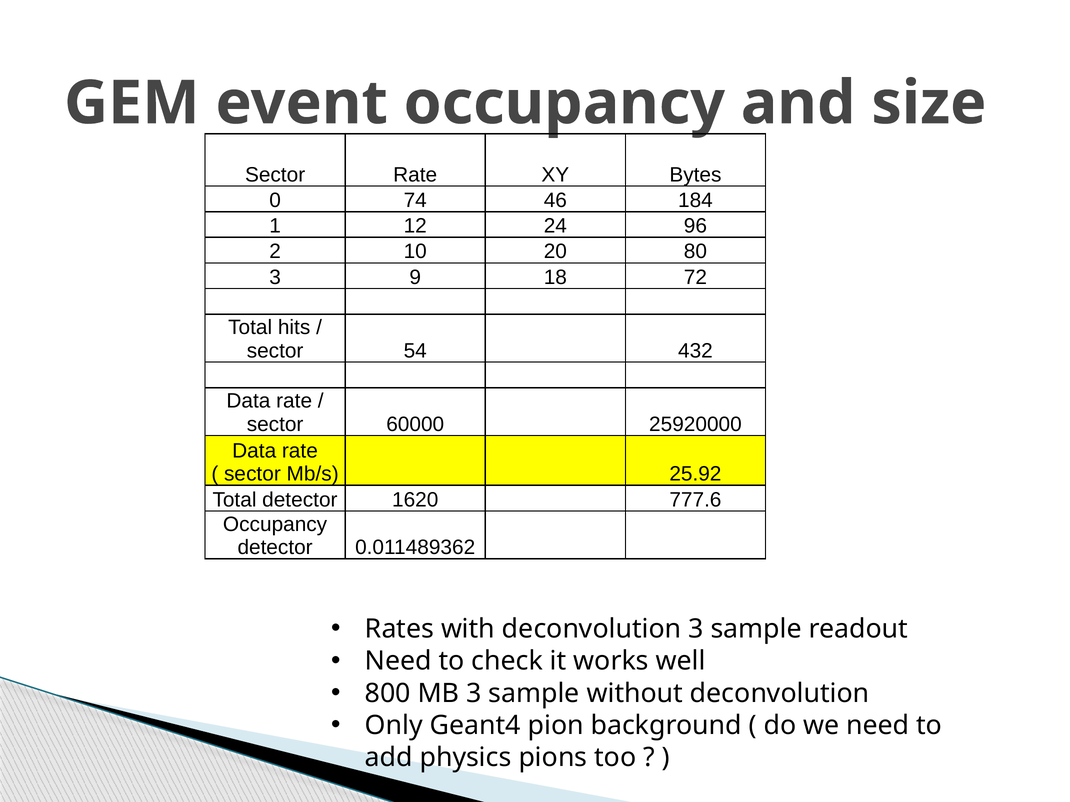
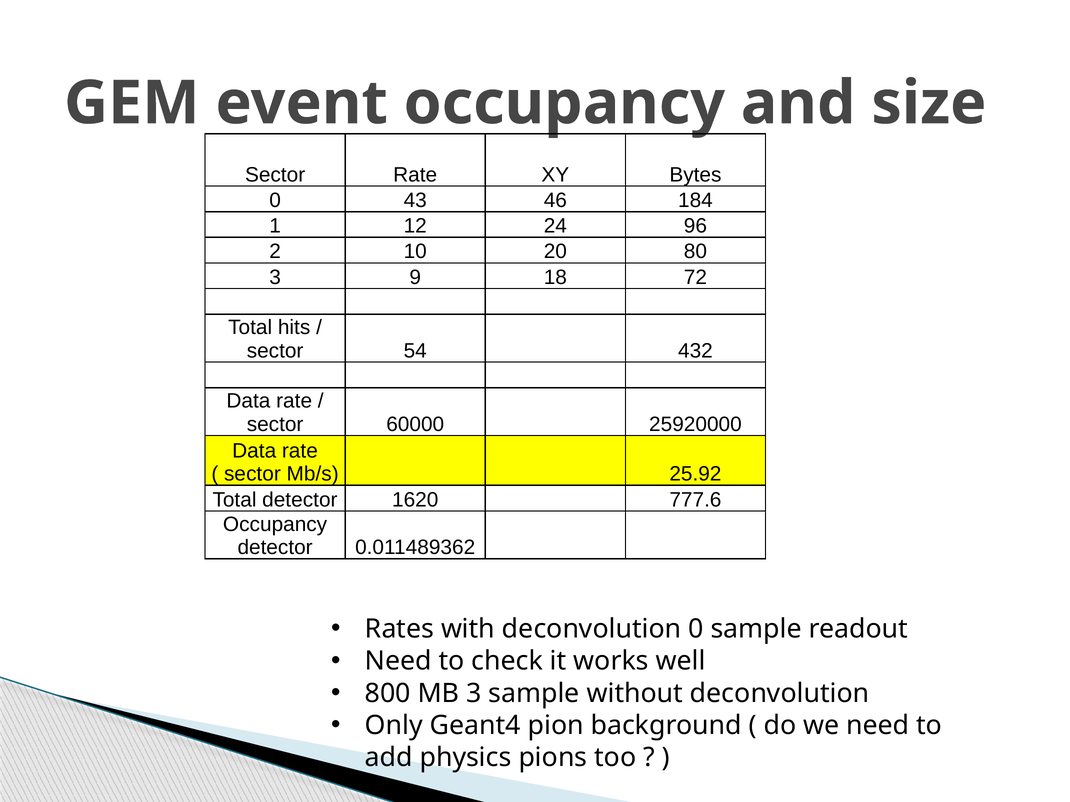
74: 74 -> 43
deconvolution 3: 3 -> 0
